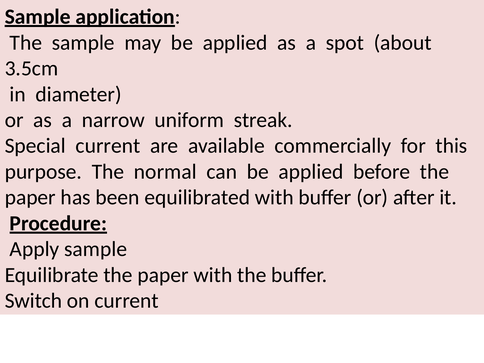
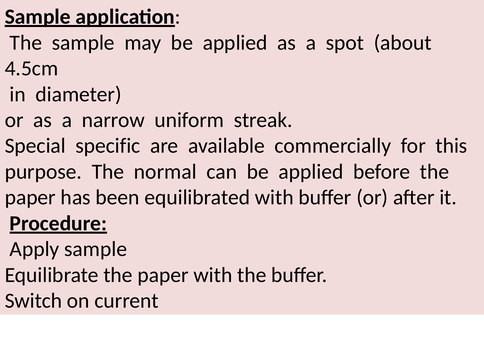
3.5cm: 3.5cm -> 4.5cm
Special current: current -> specific
